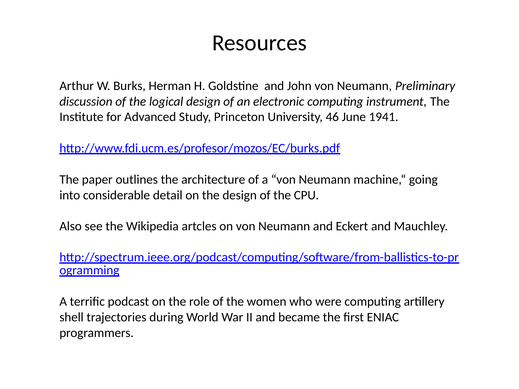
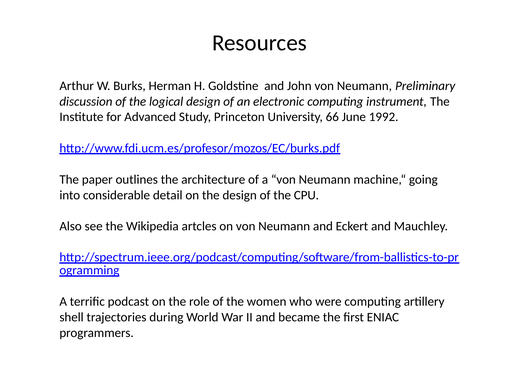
46: 46 -> 66
1941: 1941 -> 1992
